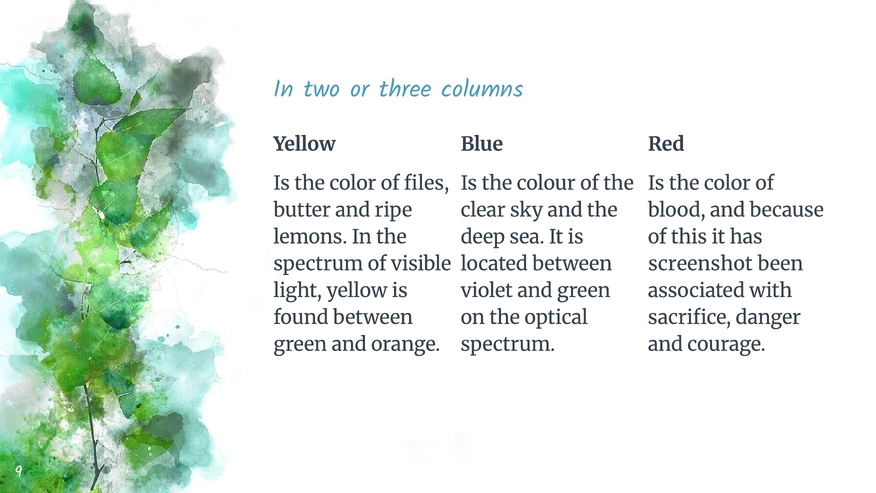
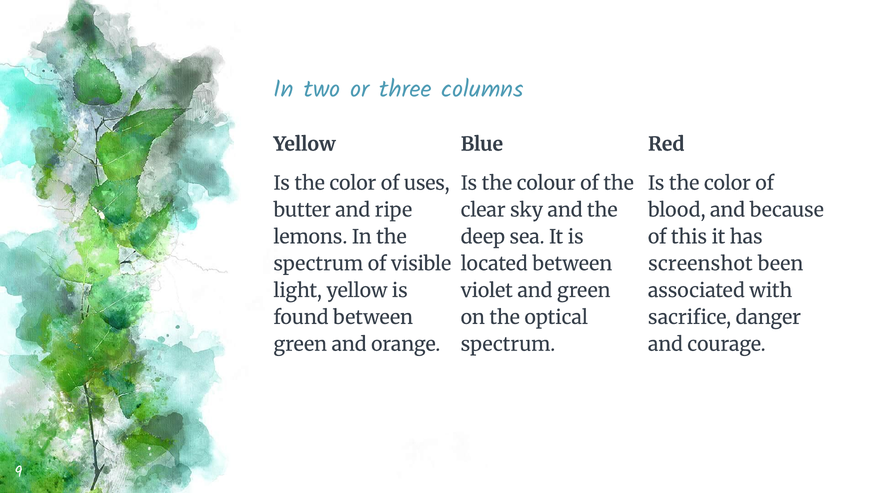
files: files -> uses
